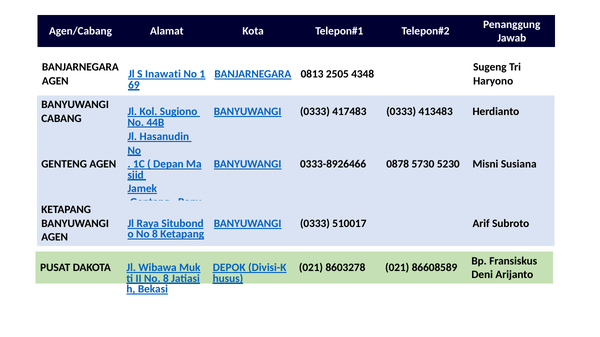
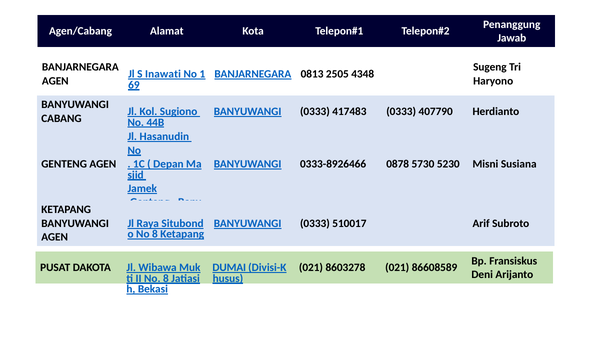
413483: 413483 -> 407790
DEPOK: DEPOK -> DUMAI
